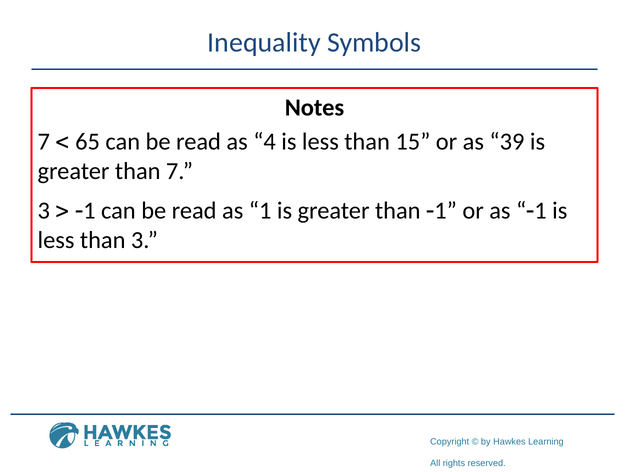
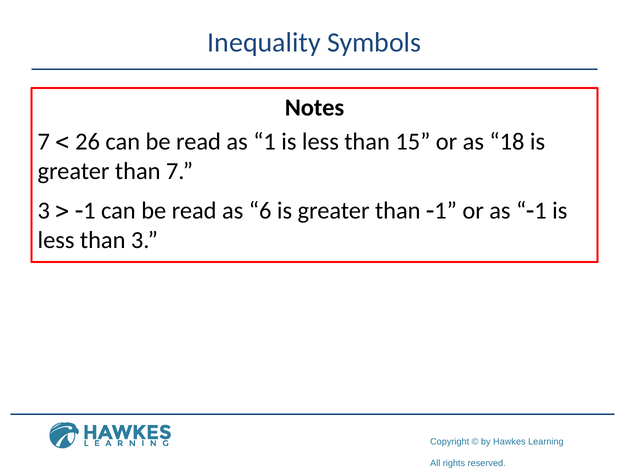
65: 65 -> 26
4: 4 -> 1
39: 39 -> 18
1: 1 -> 6
